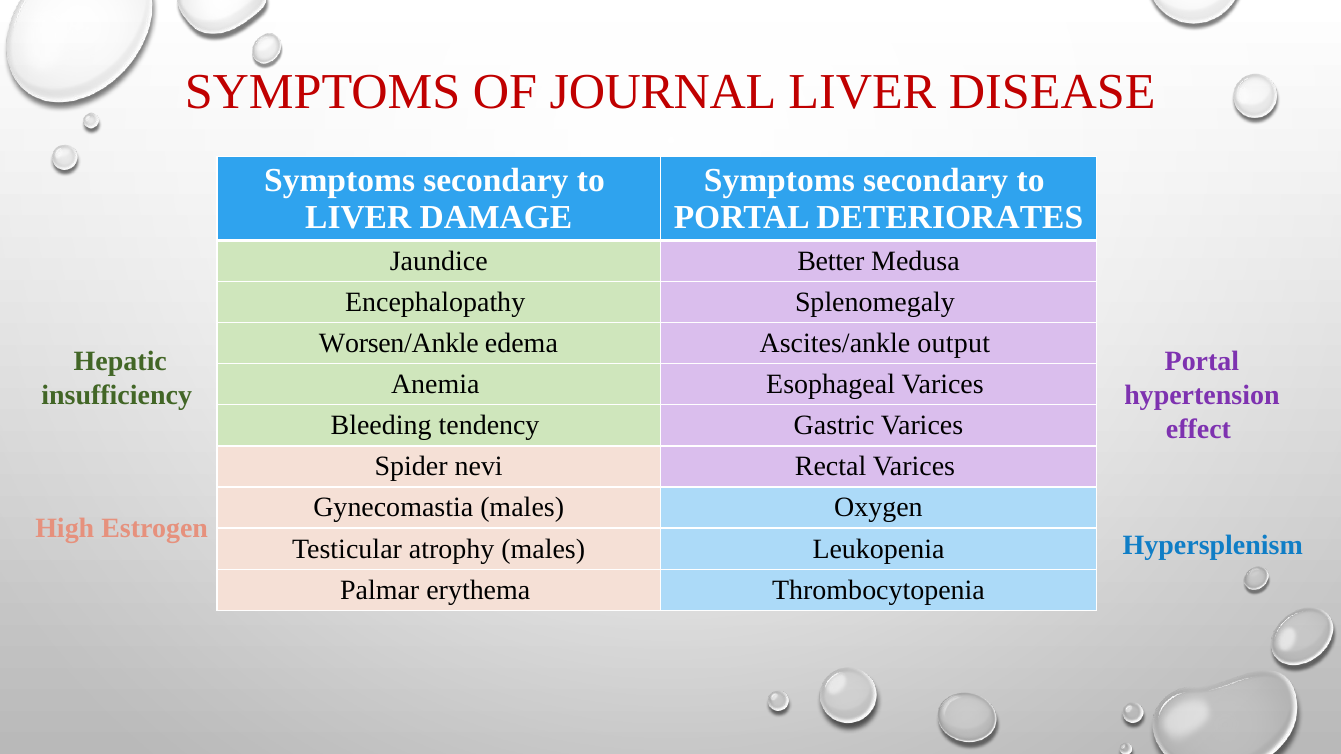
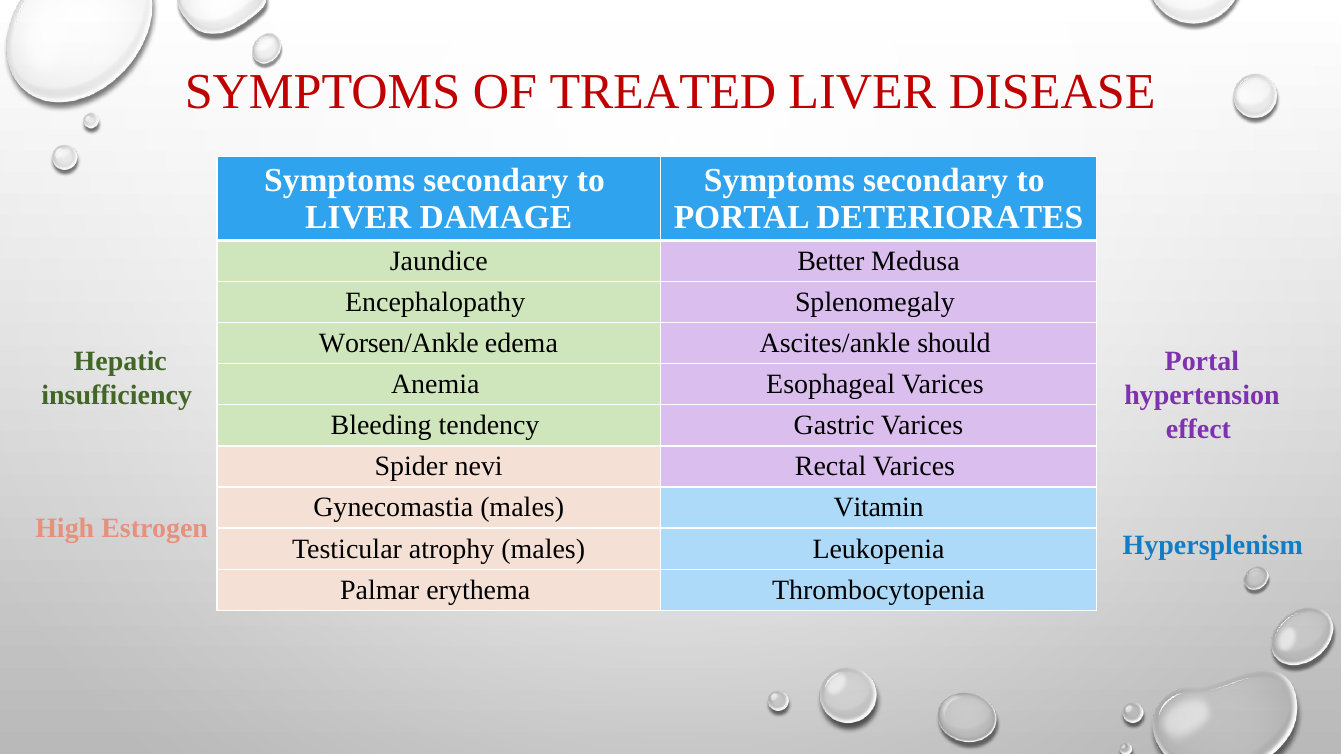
JOURNAL: JOURNAL -> TREATED
output: output -> should
Oxygen: Oxygen -> Vitamin
